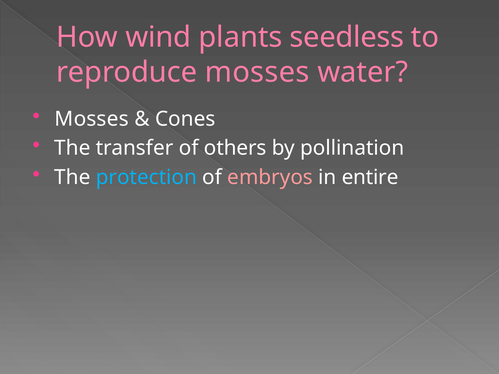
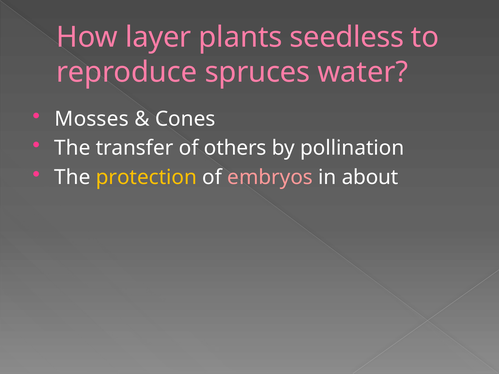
wind: wind -> layer
reproduce mosses: mosses -> spruces
protection colour: light blue -> yellow
entire: entire -> about
